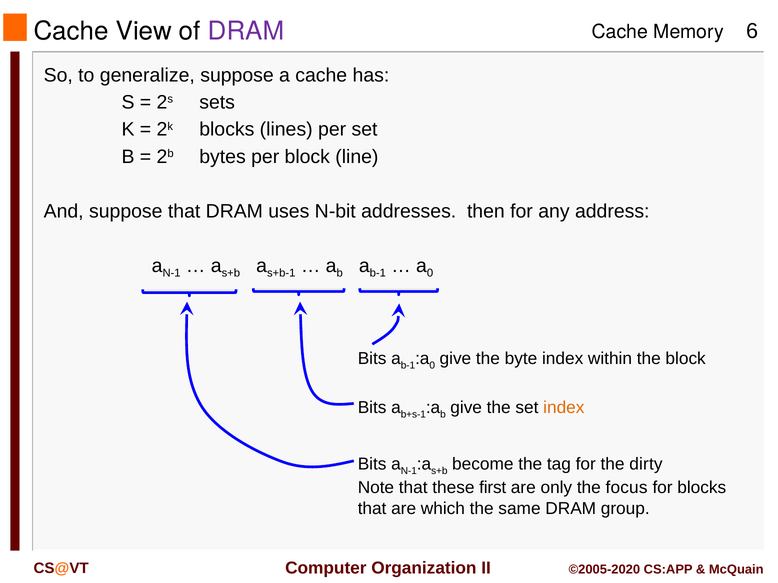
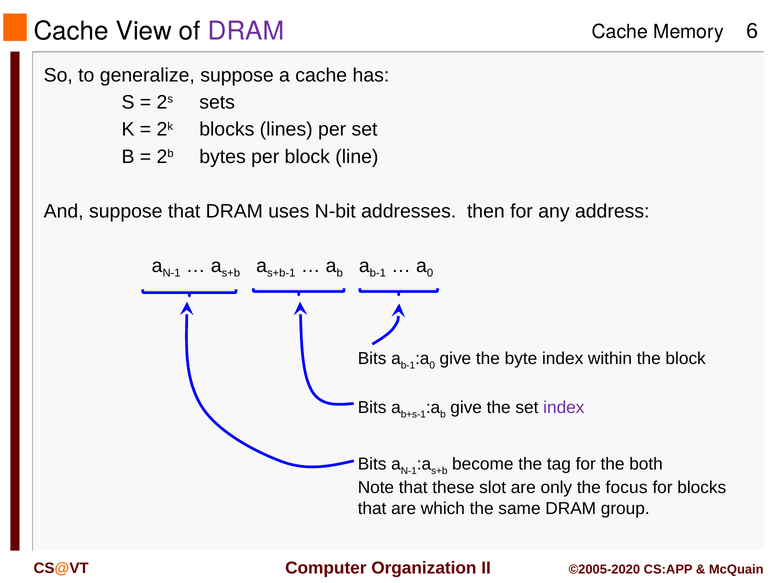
index at (564, 408) colour: orange -> purple
dirty: dirty -> both
first: first -> slot
